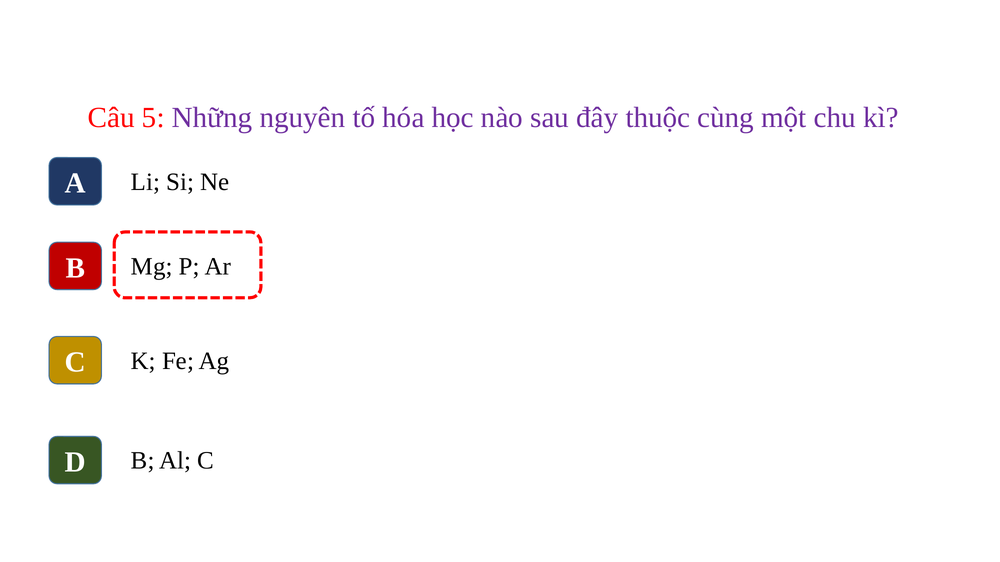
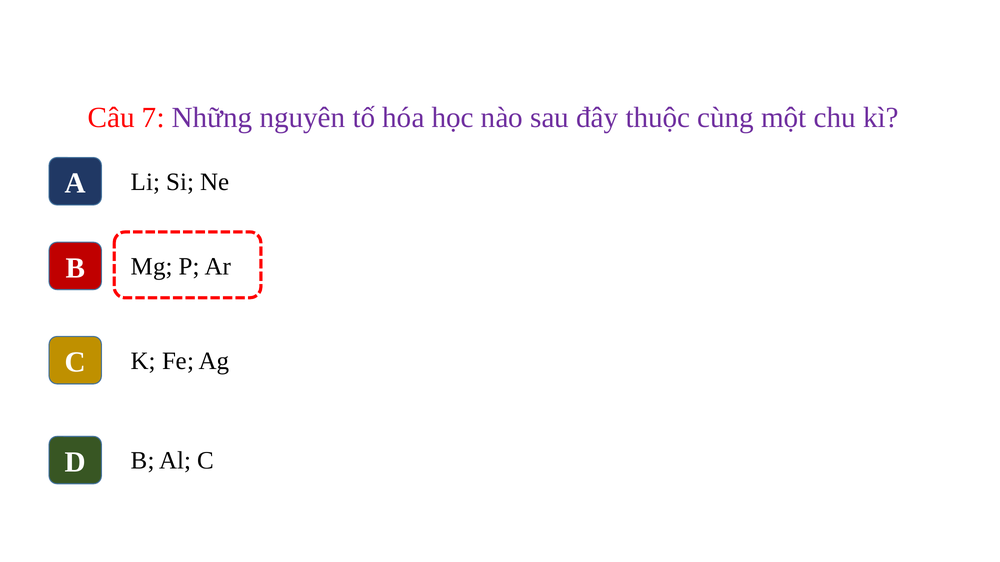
5: 5 -> 7
